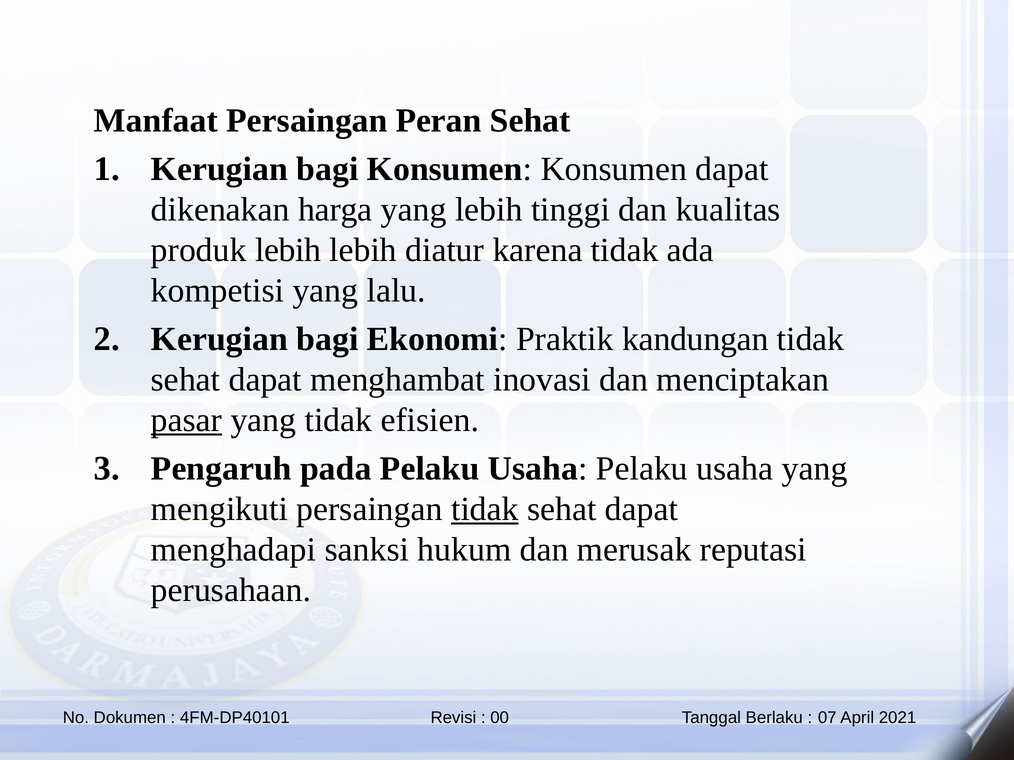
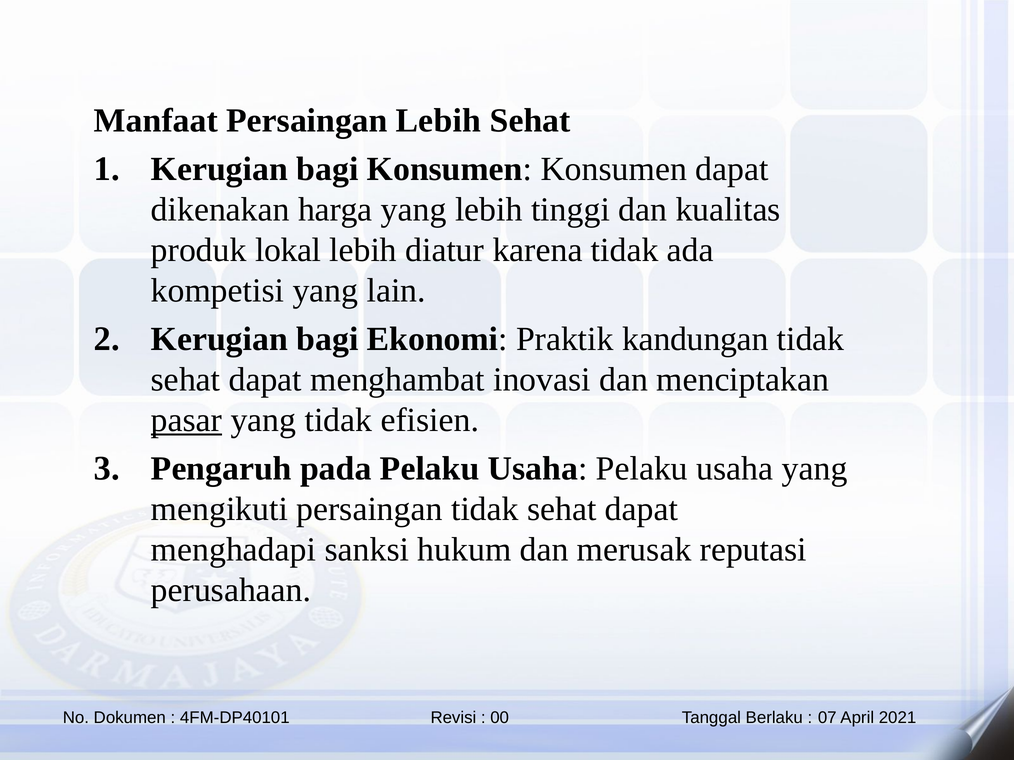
Persaingan Peran: Peran -> Lebih
produk lebih: lebih -> lokal
lalu: lalu -> lain
tidak at (485, 509) underline: present -> none
